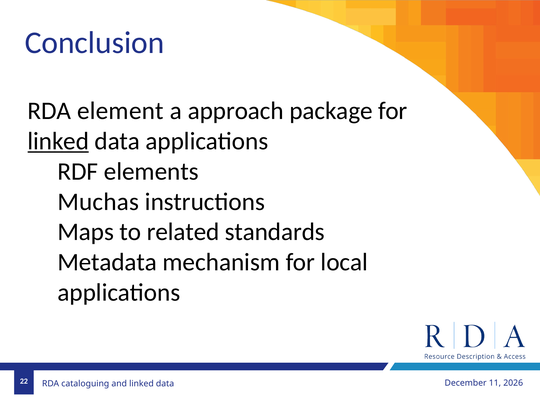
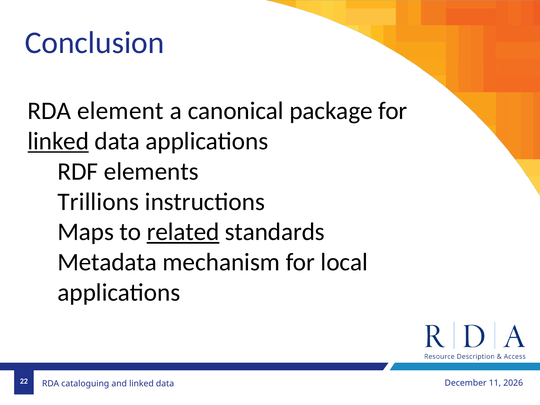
approach: approach -> canonical
Muchas: Muchas -> Trillions
related underline: none -> present
